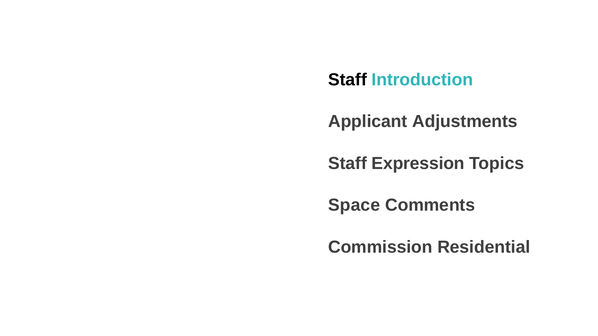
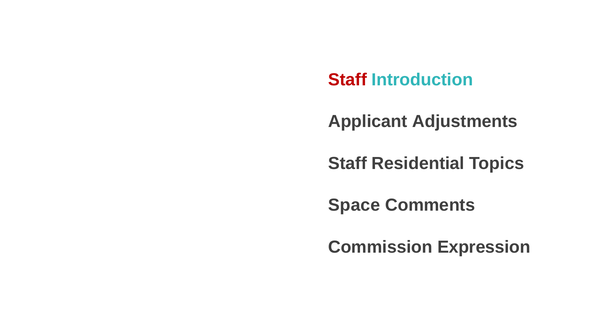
Staff at (348, 80) colour: black -> red
Expression: Expression -> Residential
Residential: Residential -> Expression
